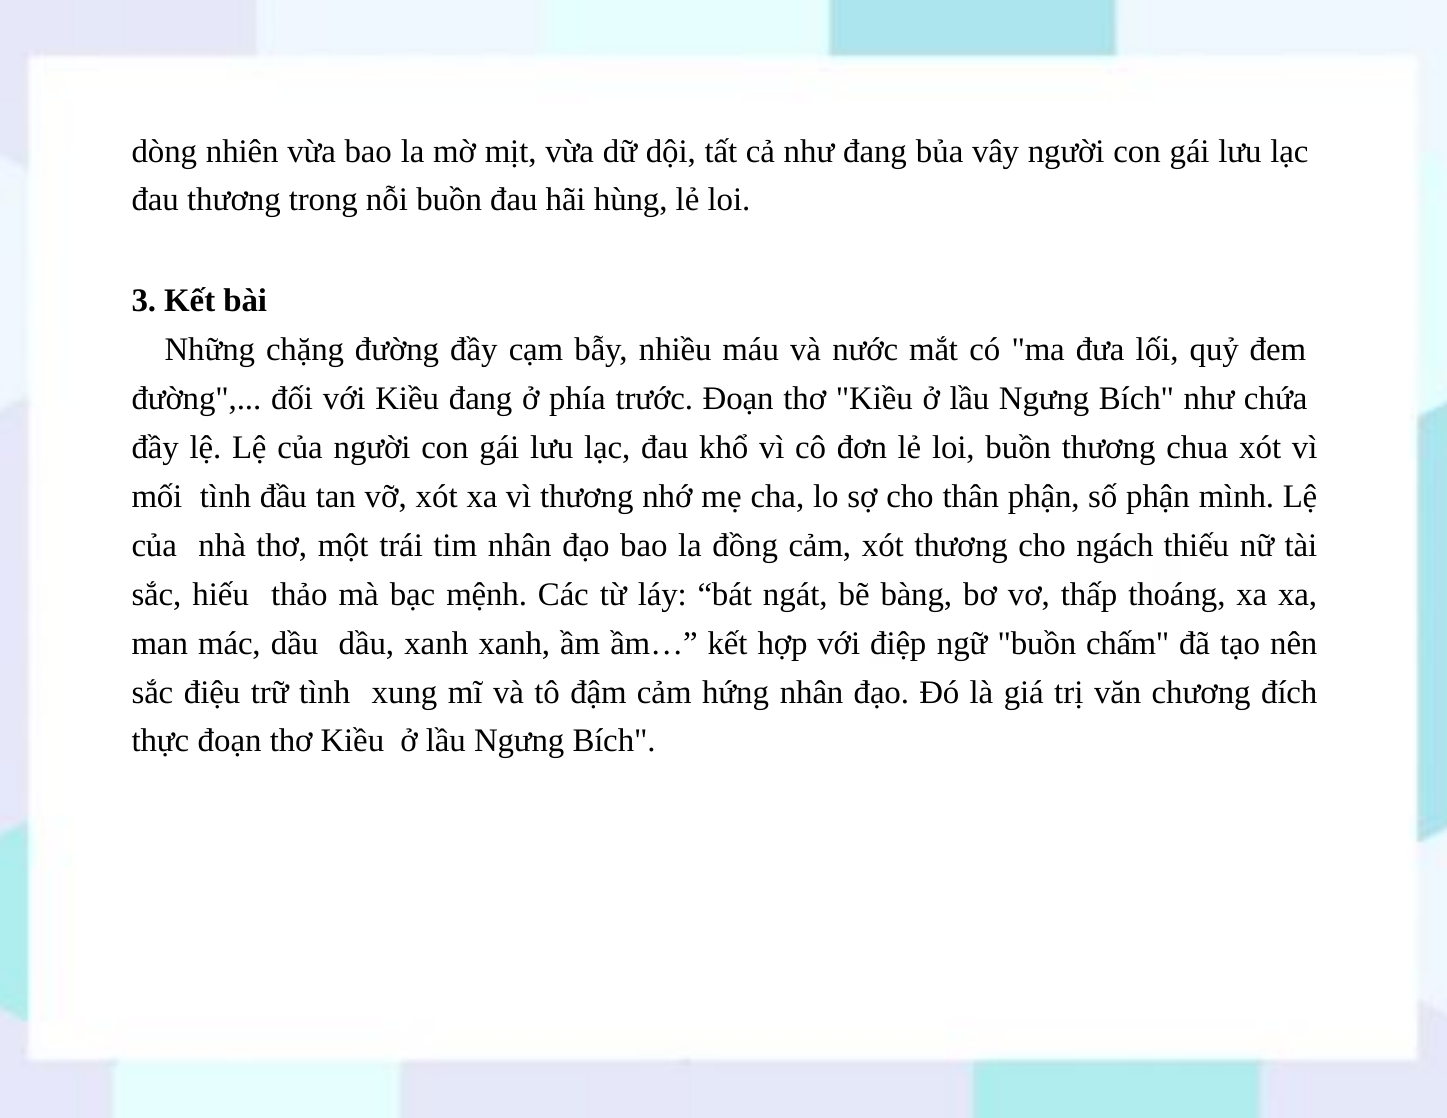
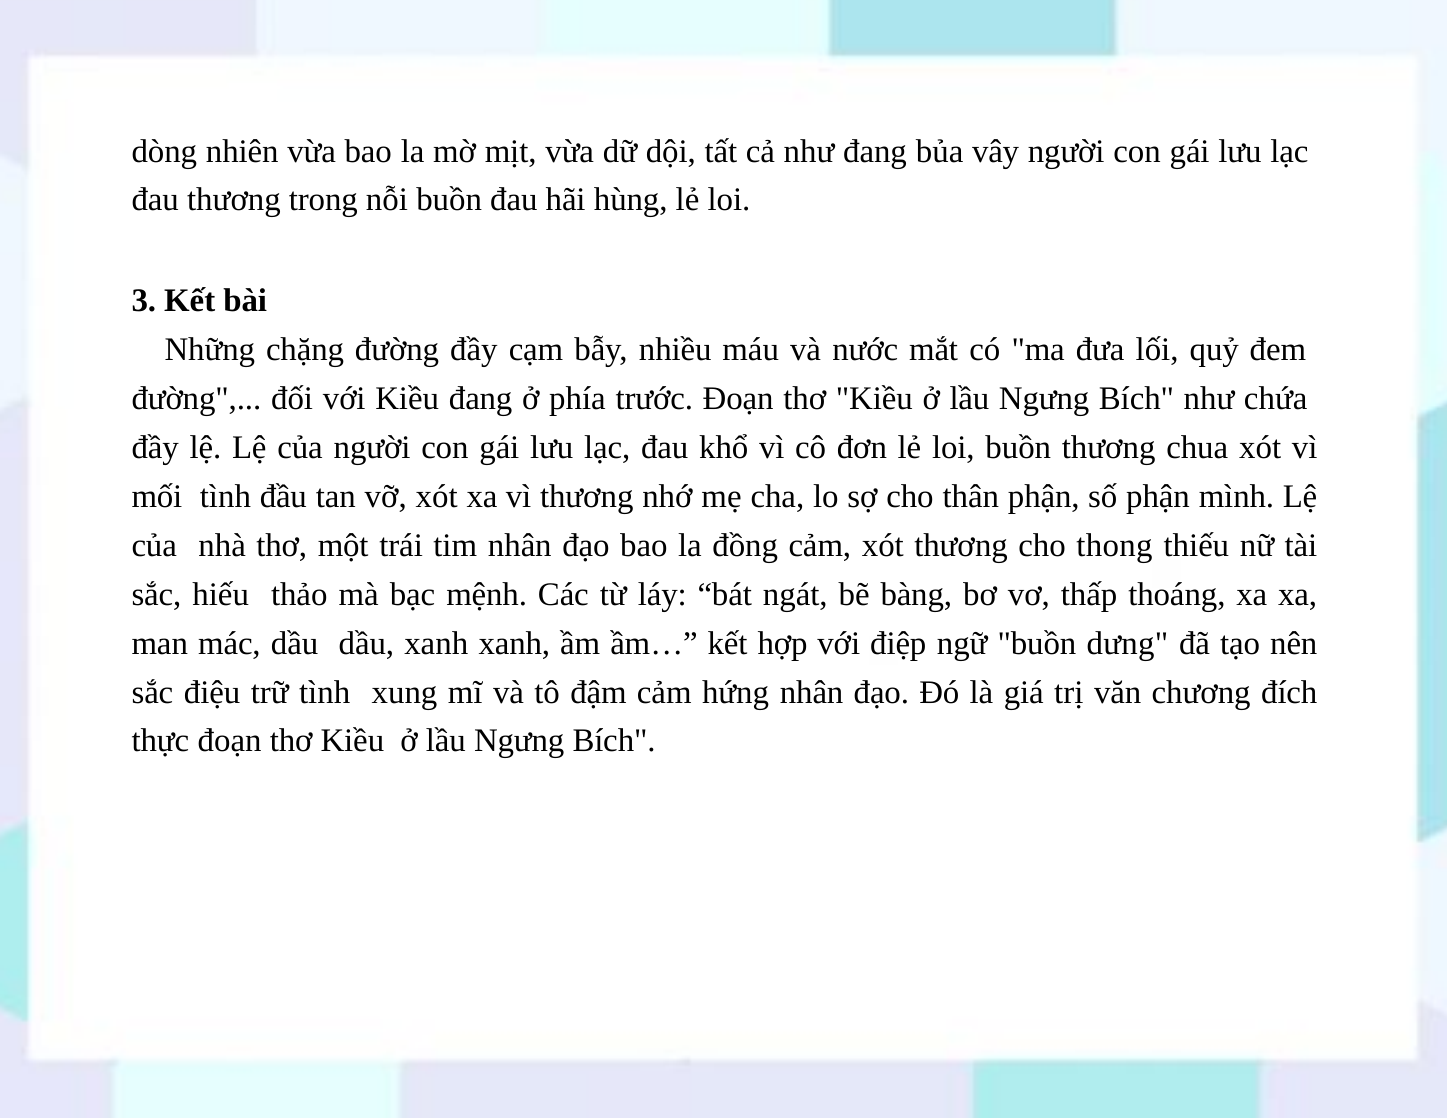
ngách: ngách -> thong
chấm: chấm -> dưng
